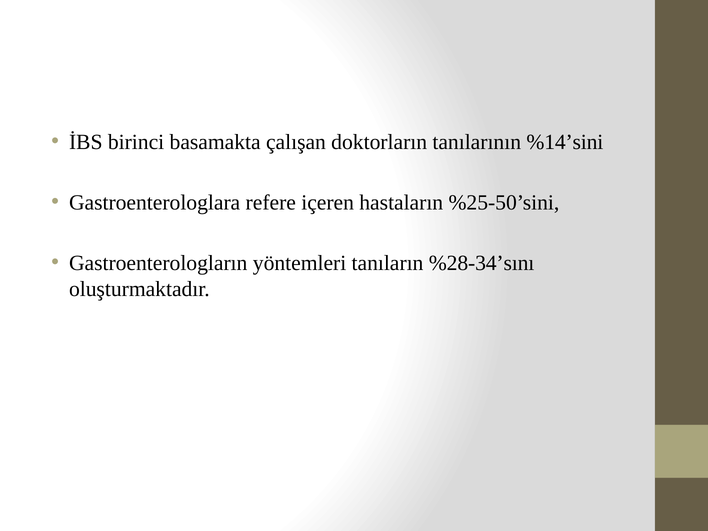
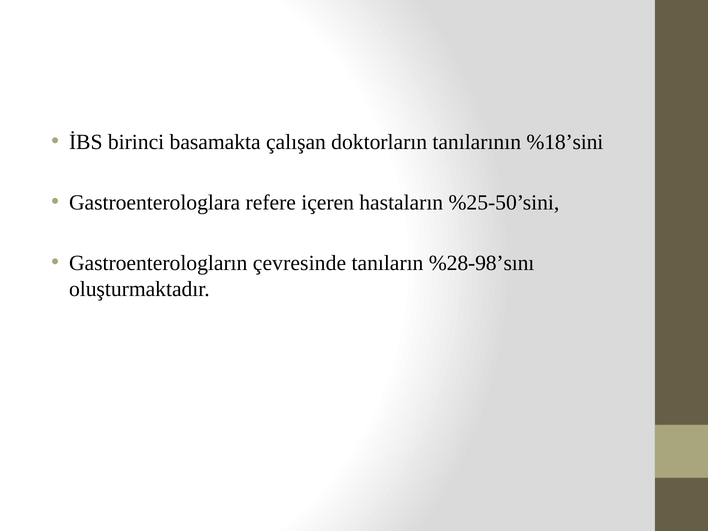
%14’sini: %14’sini -> %18’sini
yöntemleri: yöntemleri -> çevresinde
%28-34’sını: %28-34’sını -> %28-98’sını
